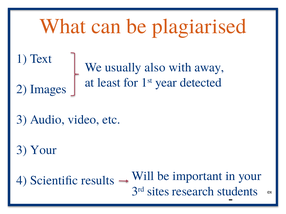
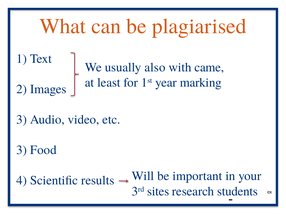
away: away -> came
detected: detected -> marking
3 Your: Your -> Food
